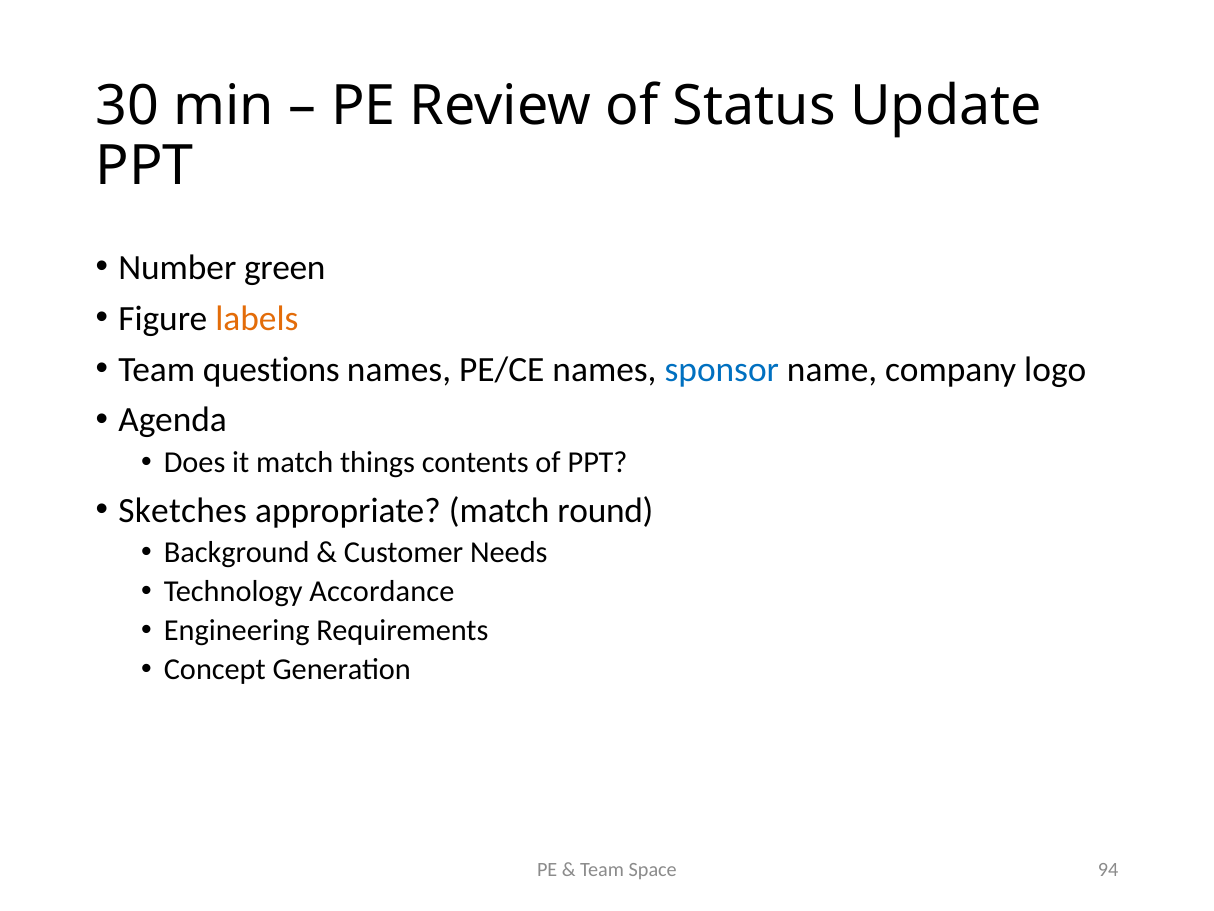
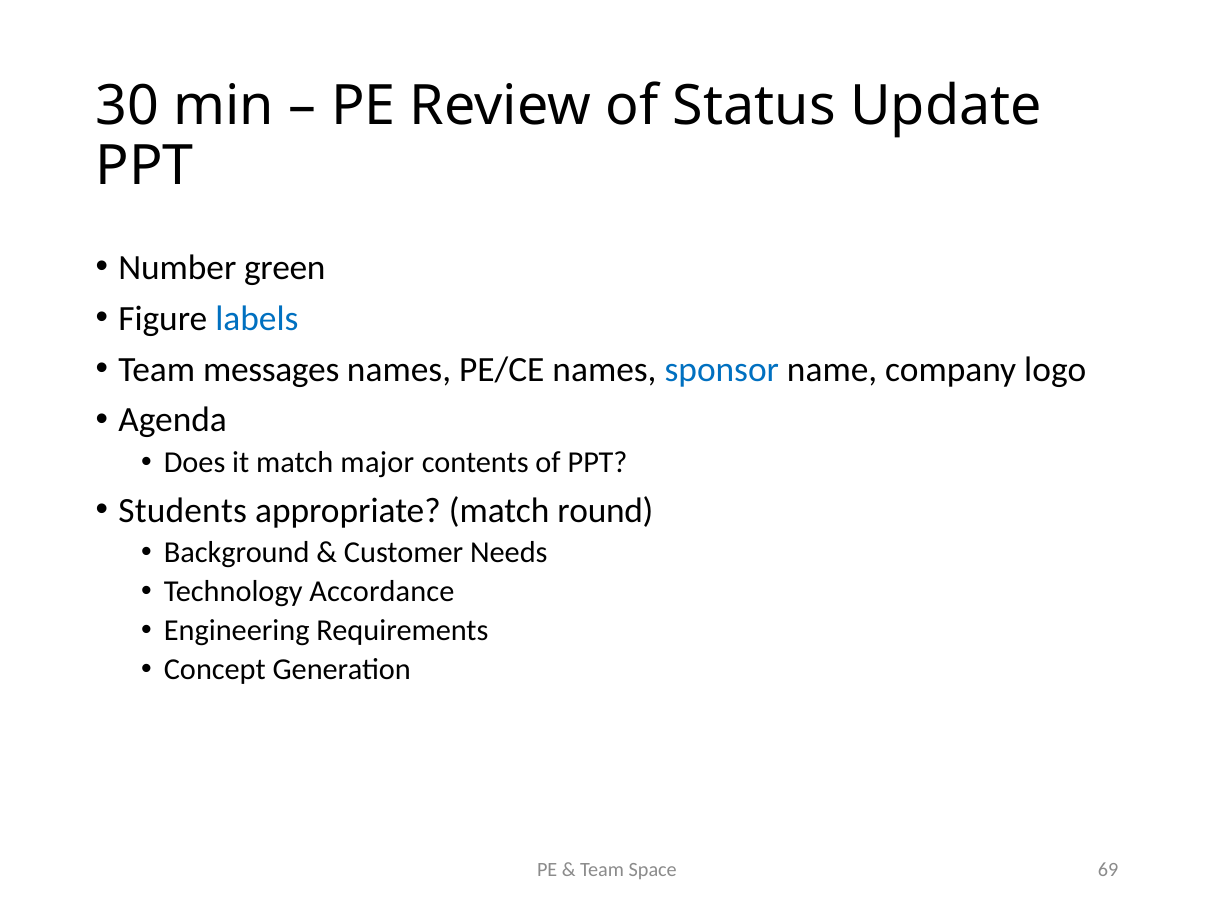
labels colour: orange -> blue
questions: questions -> messages
things: things -> major
Sketches: Sketches -> Students
94: 94 -> 69
